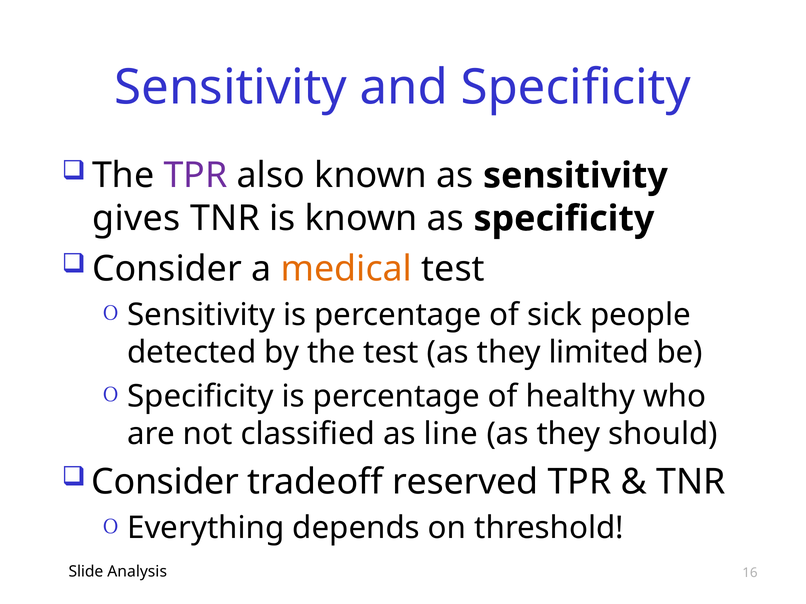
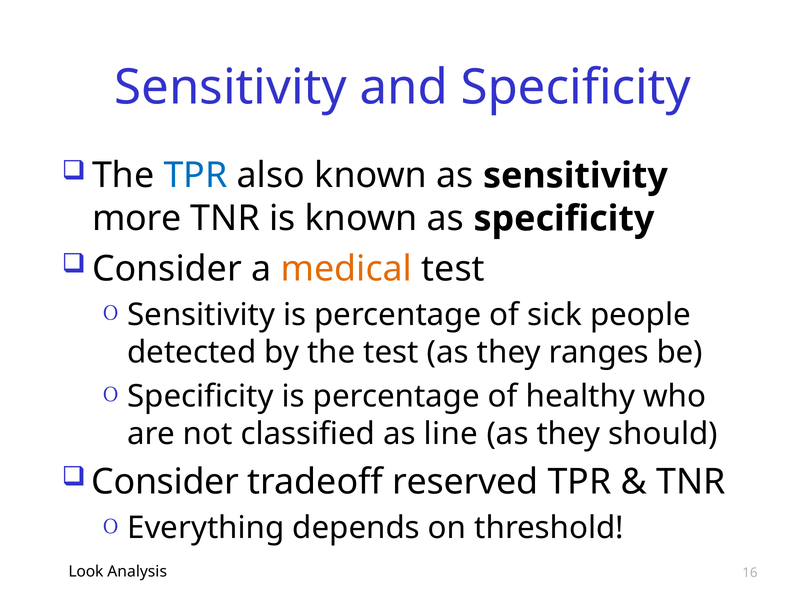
TPR at (196, 176) colour: purple -> blue
gives: gives -> more
limited: limited -> ranges
Slide: Slide -> Look
